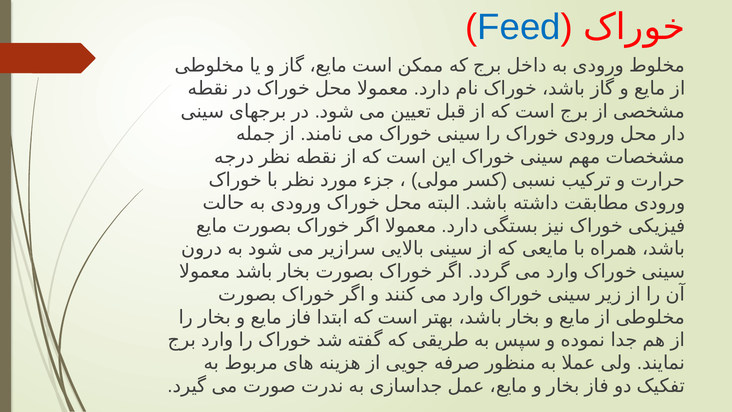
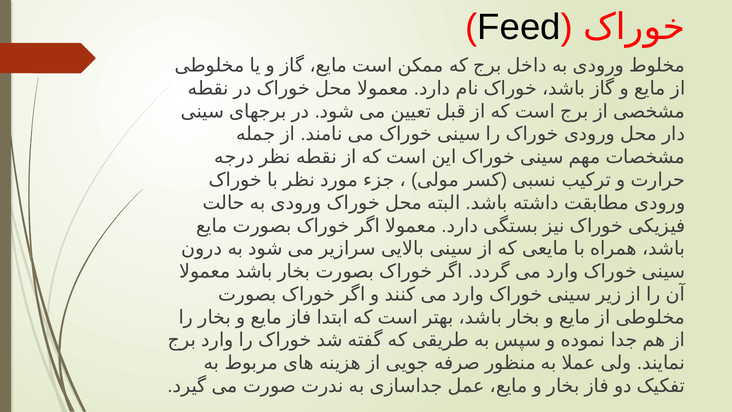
Feed colour: blue -> black
